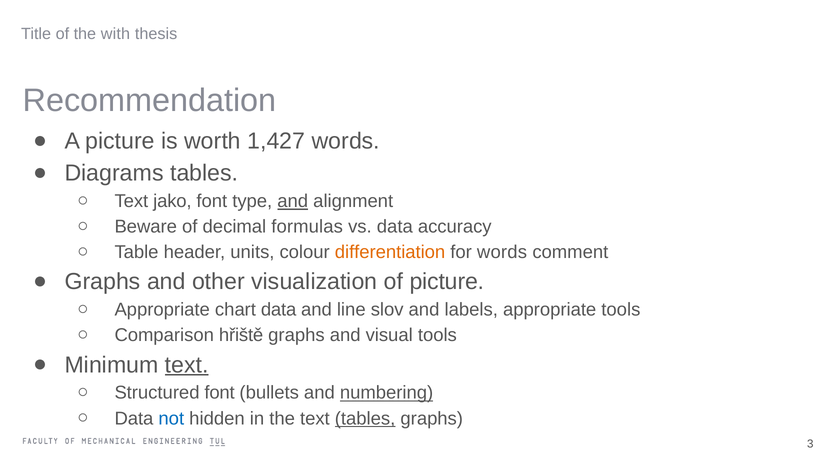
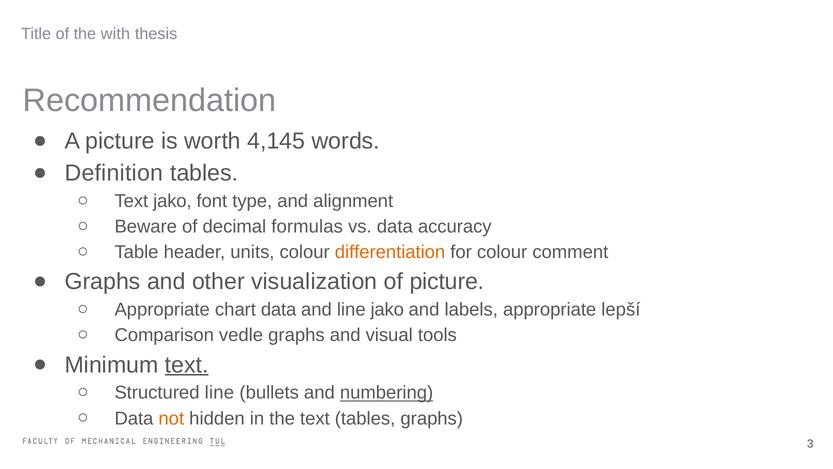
1,427: 1,427 -> 4,145
Diagrams: Diagrams -> Definition
and at (293, 201) underline: present -> none
for words: words -> colour
line slov: slov -> jako
appropriate tools: tools -> lepší
hřiště: hřiště -> vedle
Structured font: font -> line
not colour: blue -> orange
tables at (365, 418) underline: present -> none
